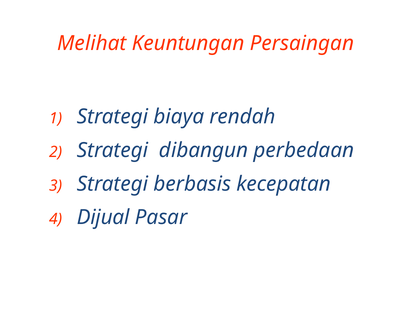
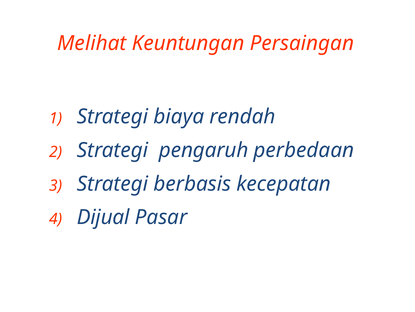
dibangun: dibangun -> pengaruh
